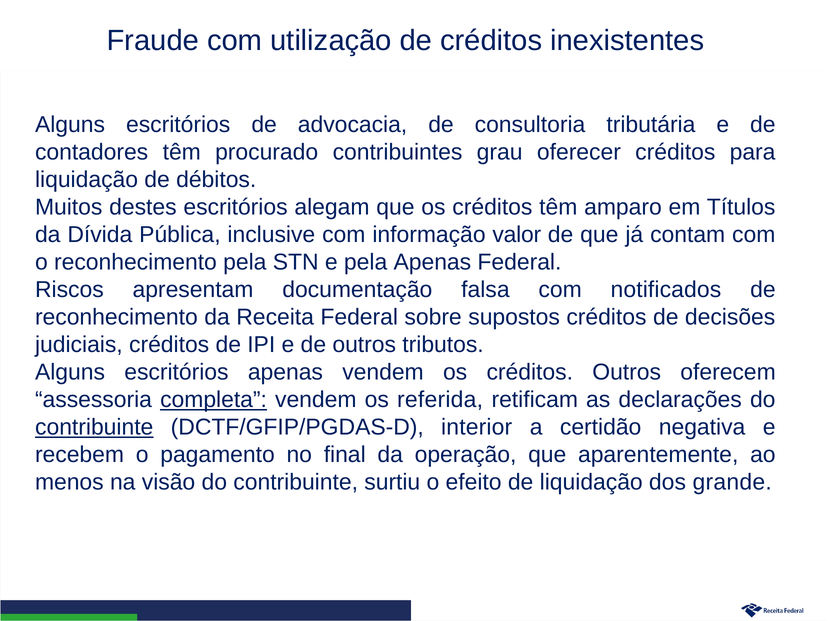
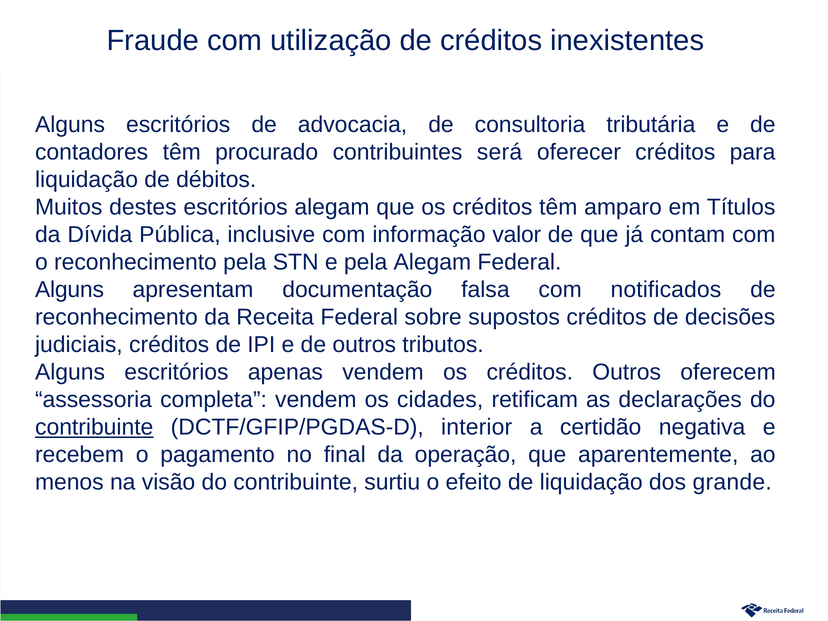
grau: grau -> será
pela Apenas: Apenas -> Alegam
Riscos at (69, 290): Riscos -> Alguns
completa underline: present -> none
referida: referida -> cidades
